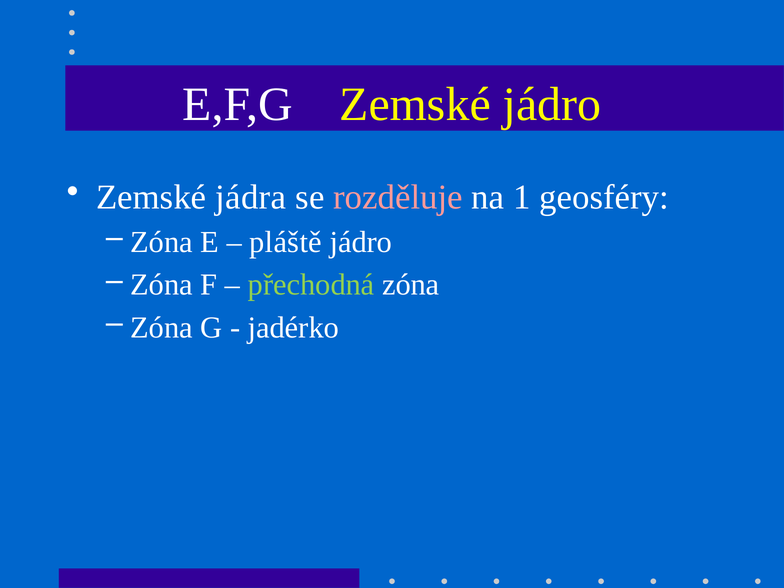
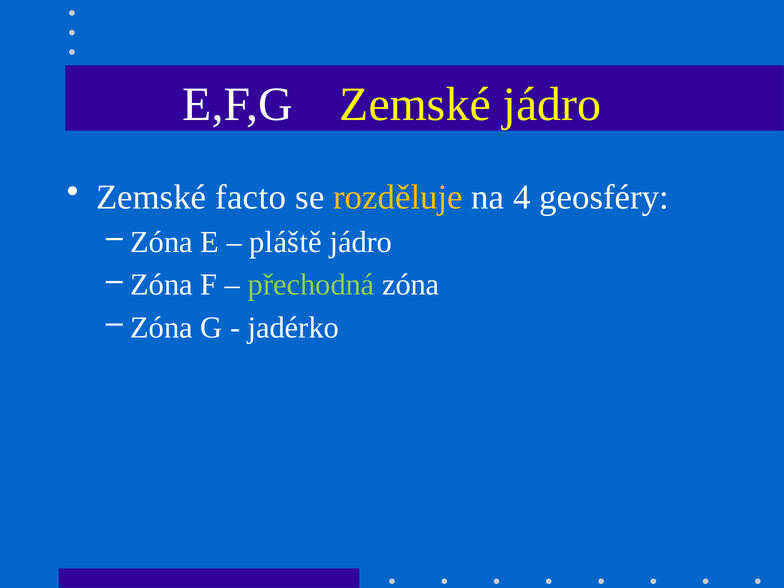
jádra: jádra -> facto
rozděluje colour: pink -> yellow
1: 1 -> 4
